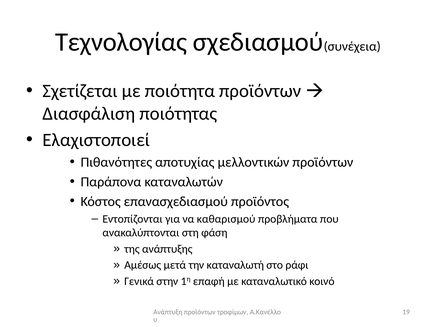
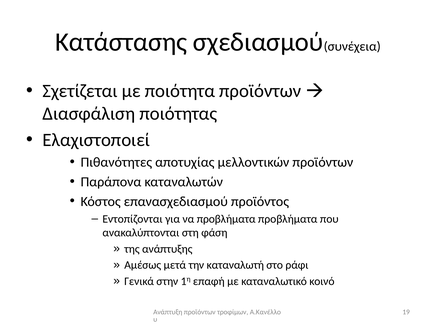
Τεχνολογίας: Τεχνολογίας -> Κατάστασης
να καθαρισμού: καθαρισμού -> προβλήματα
